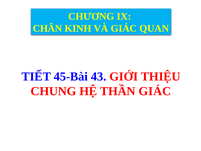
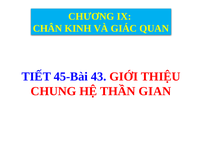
THẦN GIÁC: GIÁC -> GIAN
